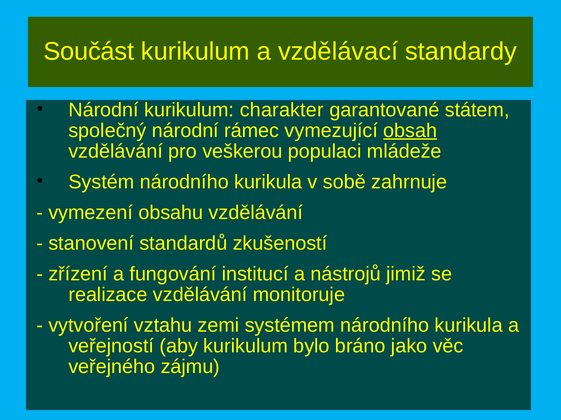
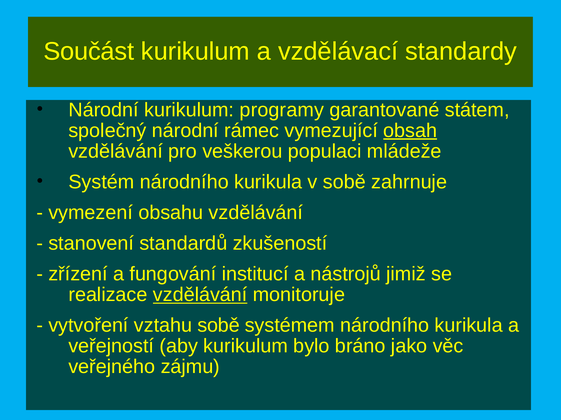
charakter: charakter -> programy
vzdělávání at (200, 295) underline: none -> present
vztahu zemi: zemi -> sobě
